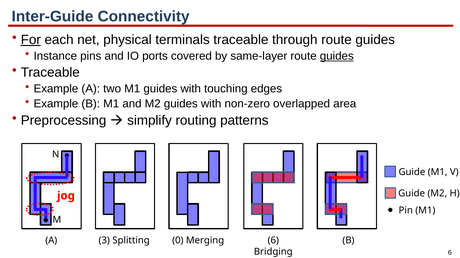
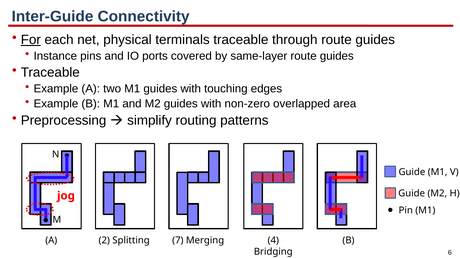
guides at (337, 56) underline: present -> none
3: 3 -> 2
0: 0 -> 7
Merging 6: 6 -> 4
